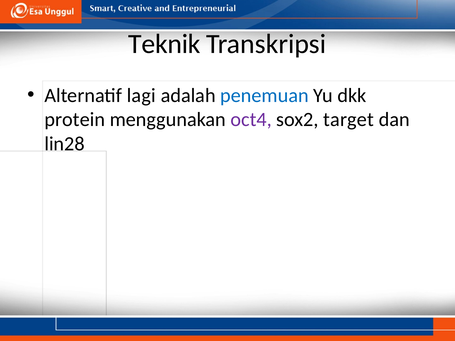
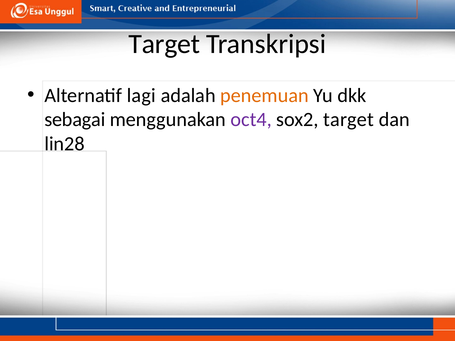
Teknik at (164, 44): Teknik -> Target
penemuan colour: blue -> orange
protein: protein -> sebagai
